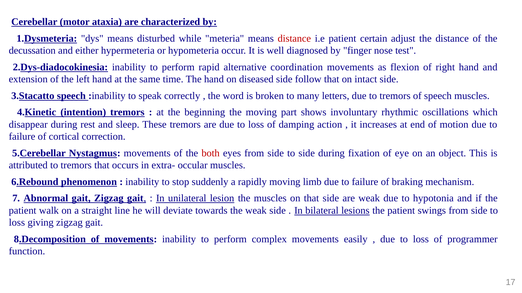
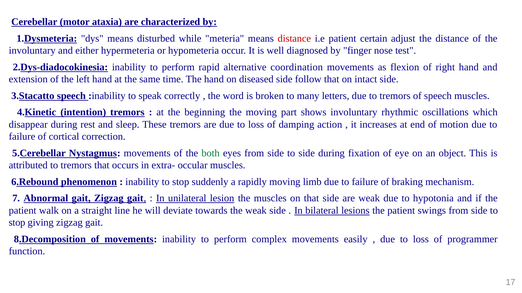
decussation at (32, 51): decussation -> involuntary
both colour: red -> green
loss at (17, 223): loss -> stop
